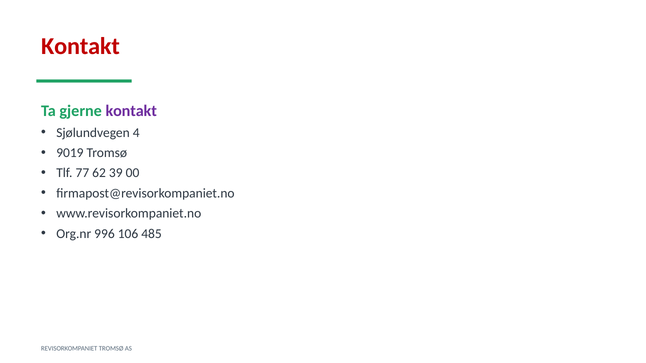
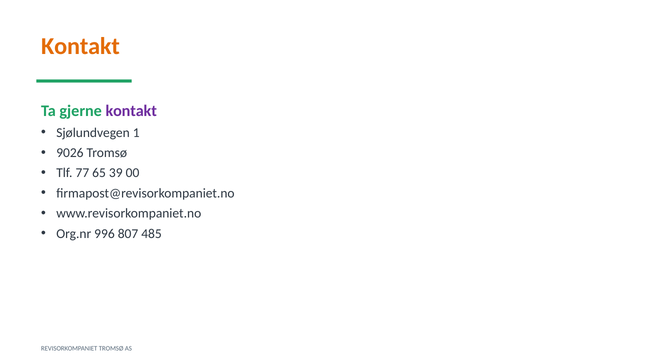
Kontakt at (80, 46) colour: red -> orange
4: 4 -> 1
9019: 9019 -> 9026
62: 62 -> 65
106: 106 -> 807
